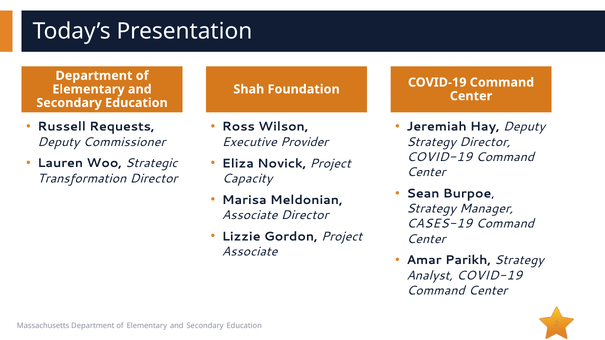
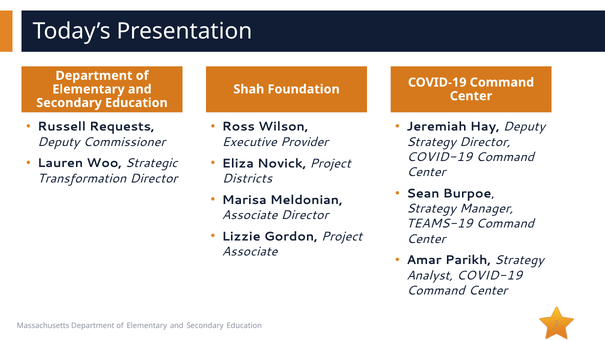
Capacity: Capacity -> Districts
CASES-19: CASES-19 -> TEAMS-19
